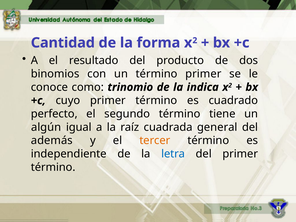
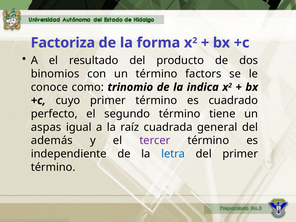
Cantidad: Cantidad -> Factoriza
término primer: primer -> factors
algún: algún -> aspas
tercer colour: orange -> purple
